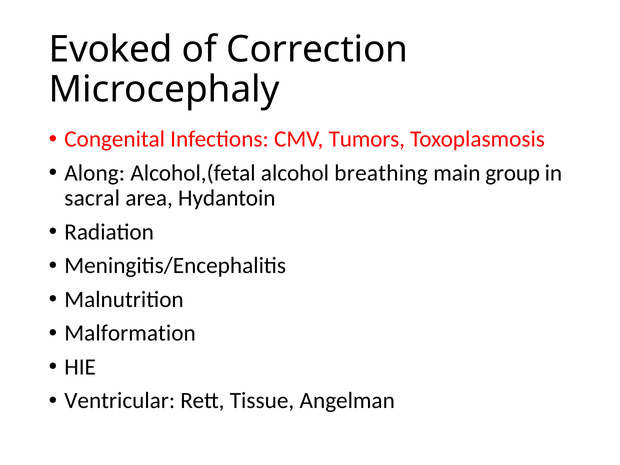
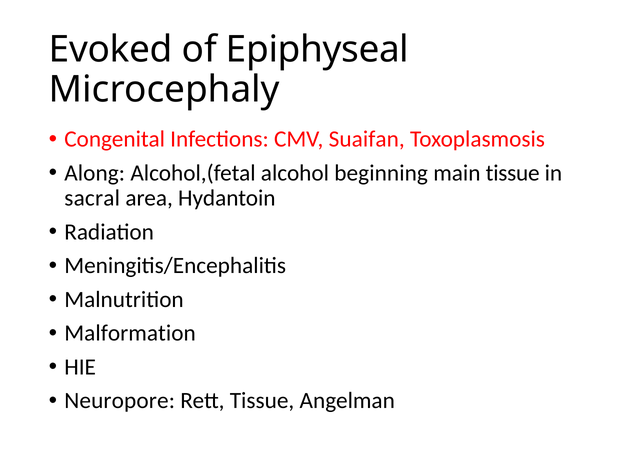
Correction: Correction -> Epiphyseal
Tumors: Tumors -> Suaifan
breathing: breathing -> beginning
main group: group -> tissue
Ventricular: Ventricular -> Neuropore
